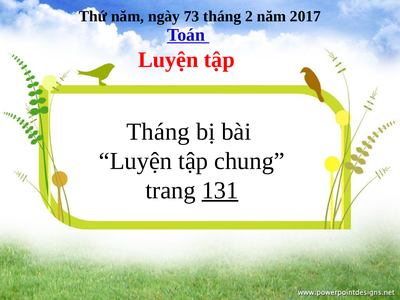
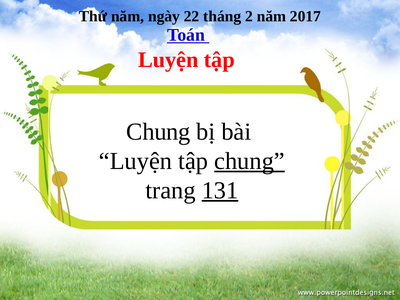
73: 73 -> 22
Tháng at (158, 132): Tháng -> Chung
chung at (249, 161) underline: none -> present
